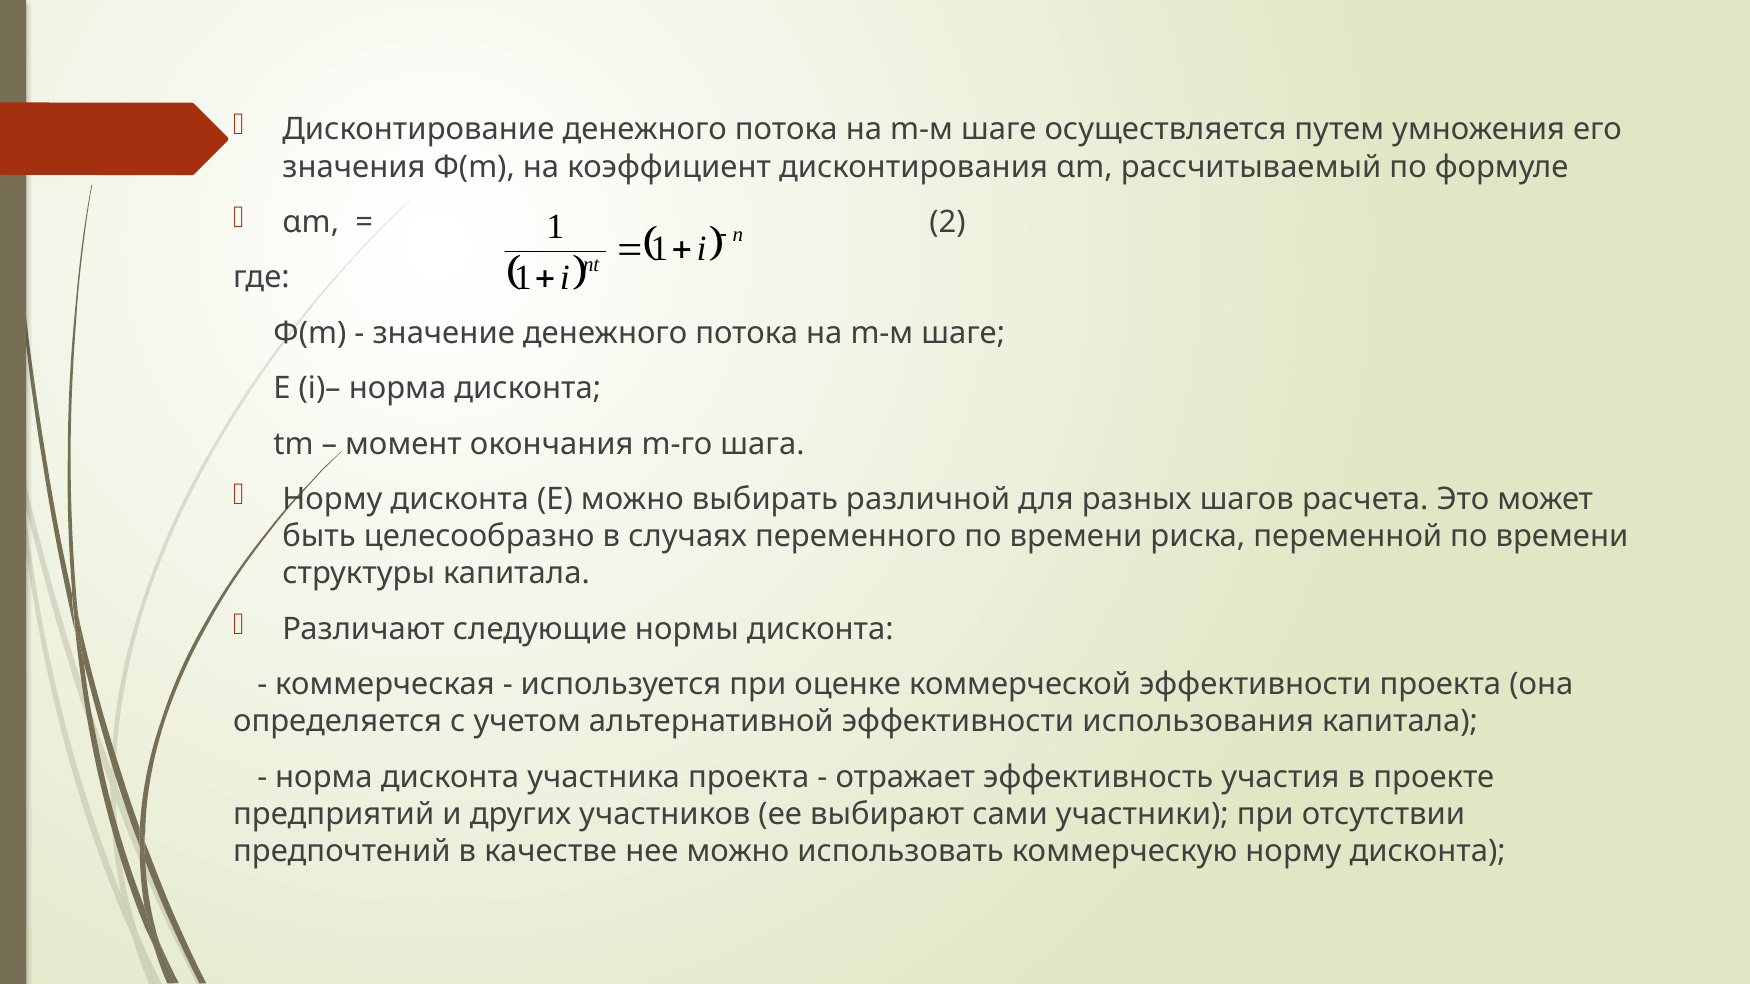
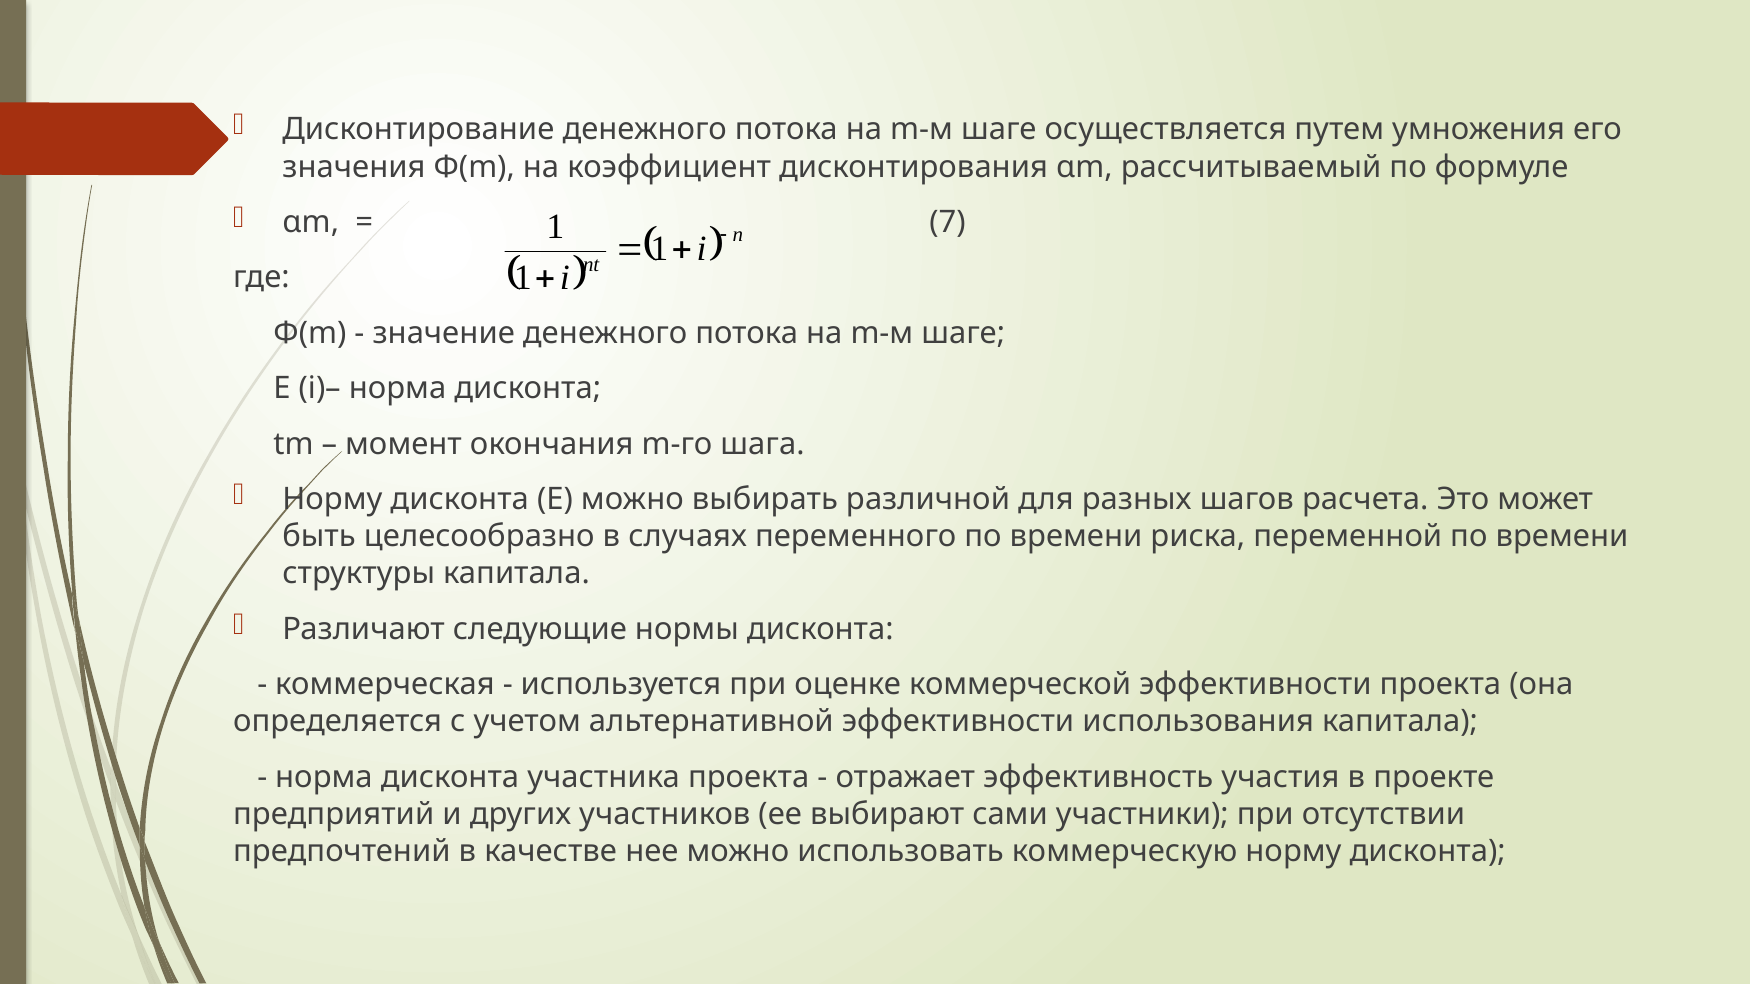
2: 2 -> 7
